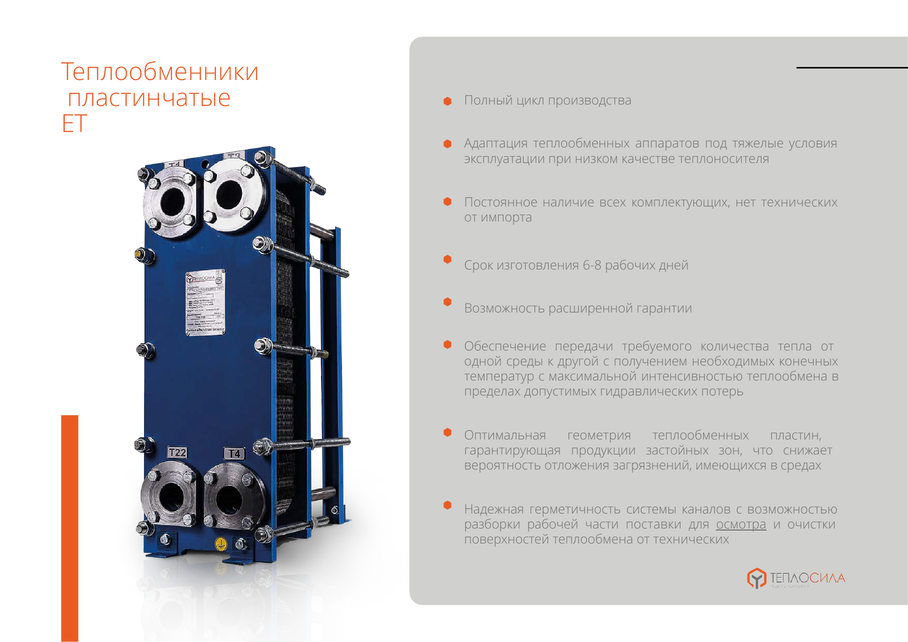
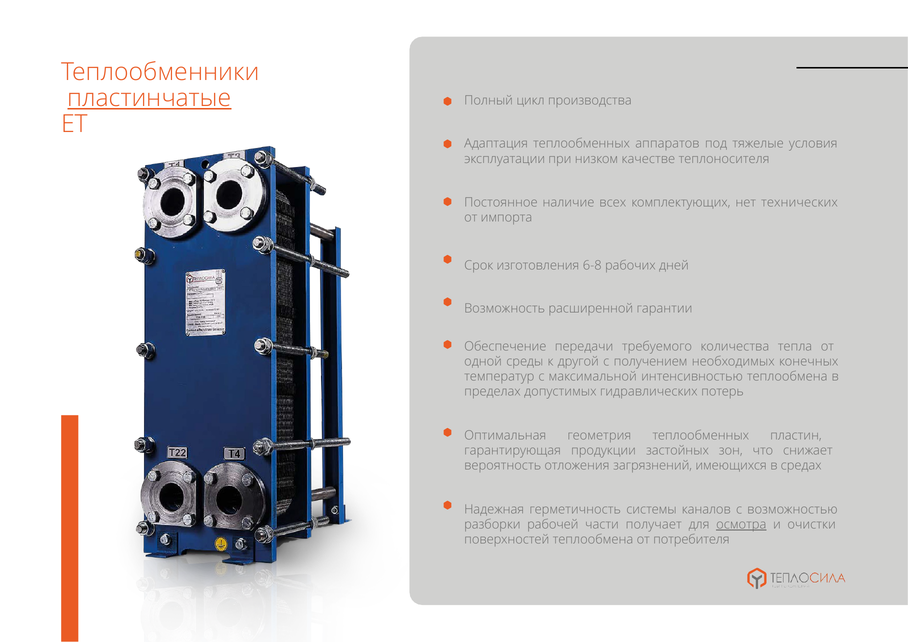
пластинчатые underline: none -> present
поставки: поставки -> получает
от технических: технических -> потребителя
